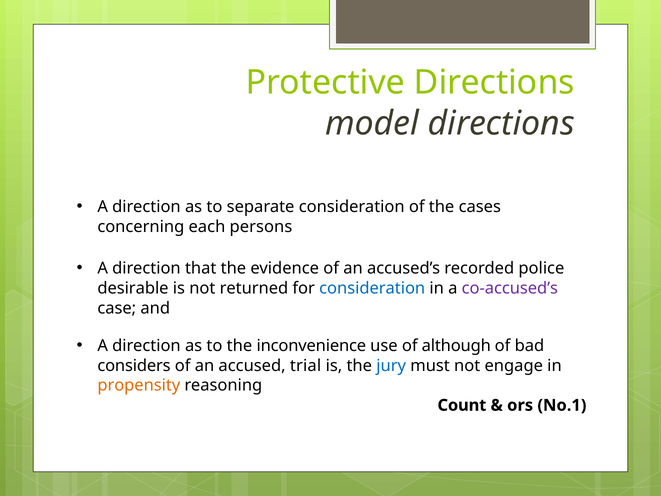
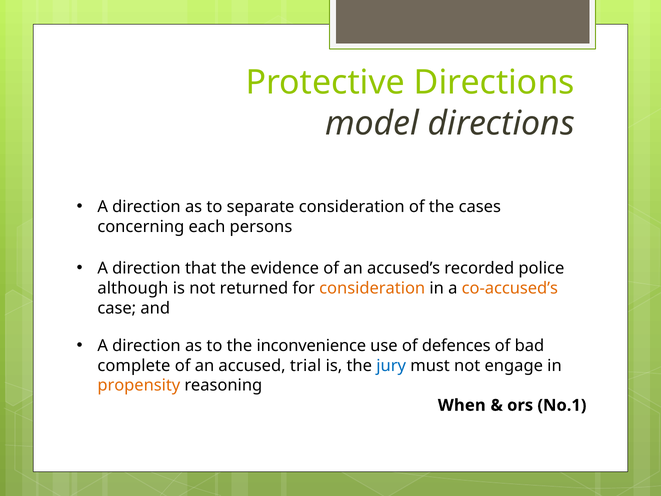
desirable: desirable -> although
consideration at (372, 288) colour: blue -> orange
co-accused’s colour: purple -> orange
although: although -> defences
considers: considers -> complete
Count: Count -> When
